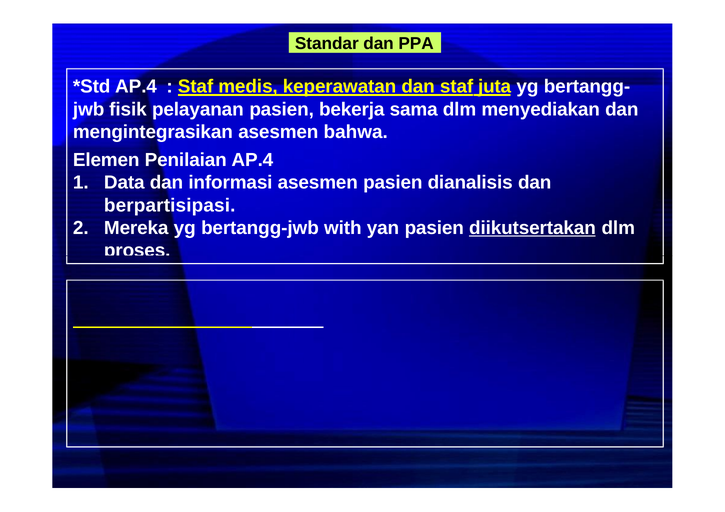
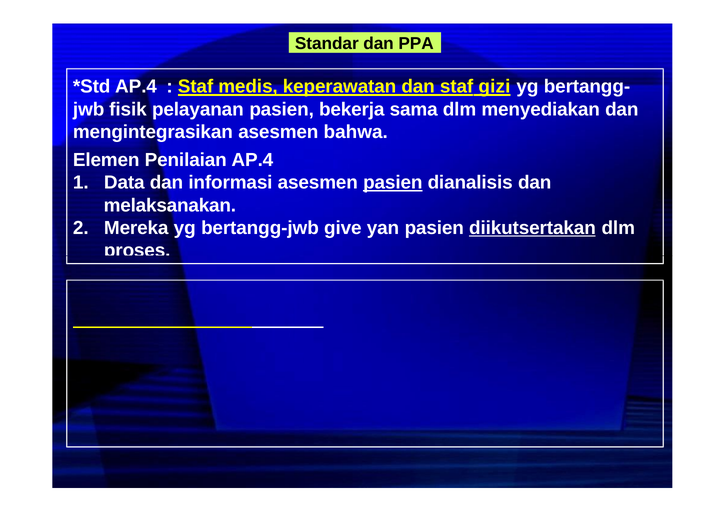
juta: juta -> gizi
pasien at (393, 183) underline: none -> present
berpartisipasi: berpartisipasi -> melaksanakan
with: with -> give
